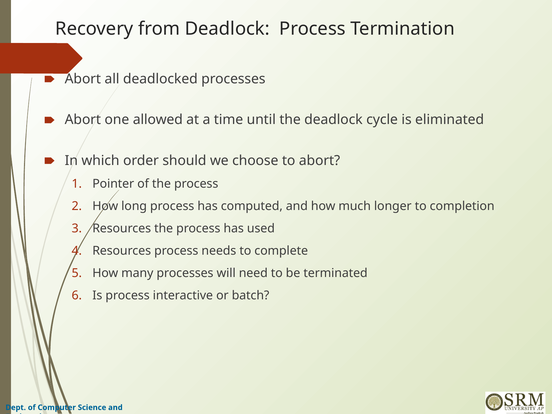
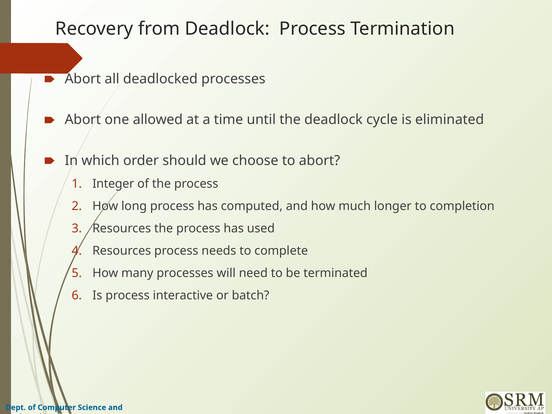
Pointer: Pointer -> Integer
